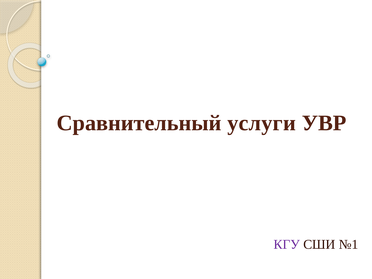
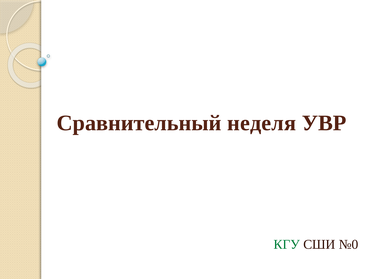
услуги: услуги -> неделя
КГУ colour: purple -> green
№1: №1 -> №0
